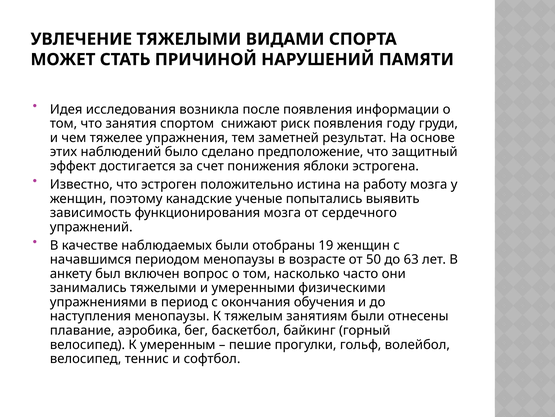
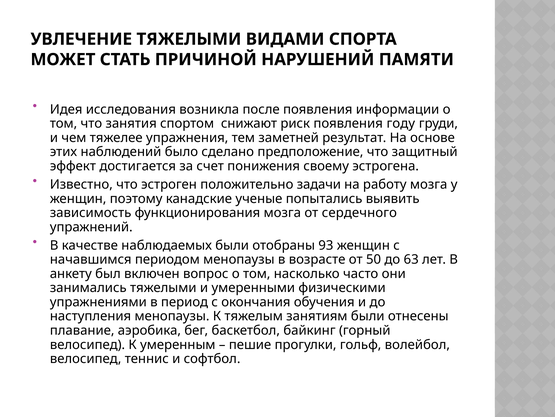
яблоки: яблоки -> своему
истина: истина -> задачи
19: 19 -> 93
